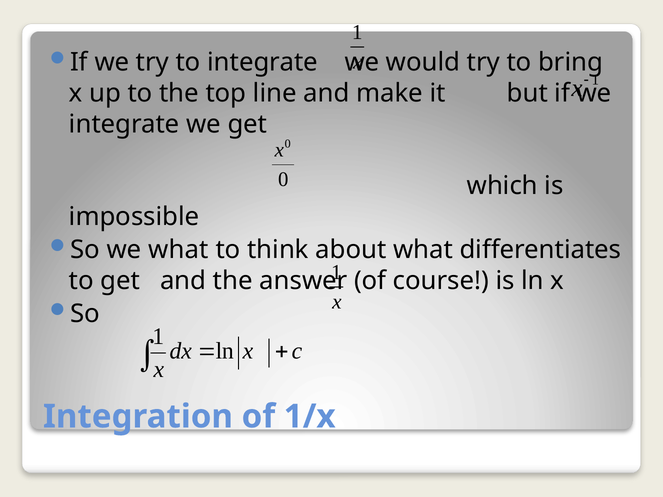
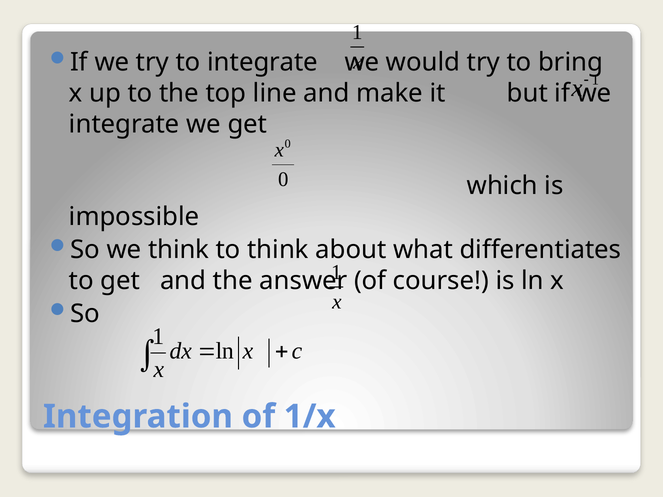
we what: what -> think
